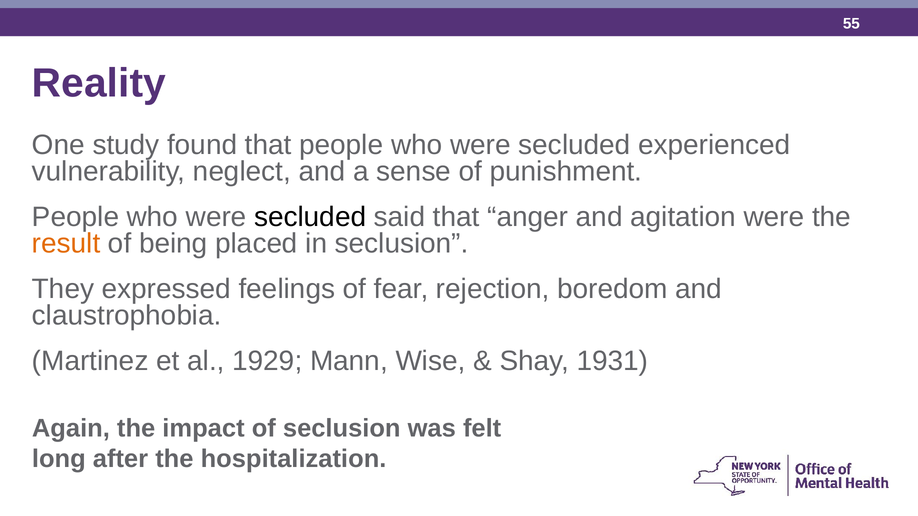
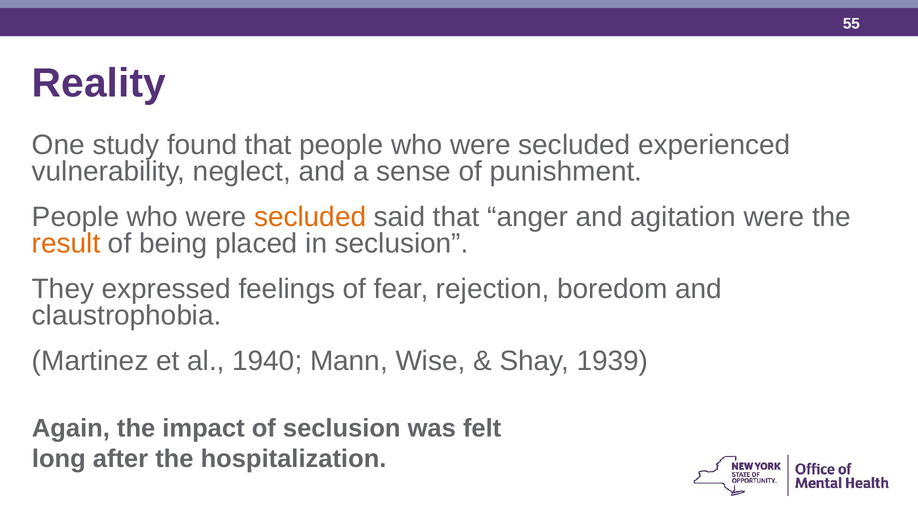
secluded at (310, 217) colour: black -> orange
1929: 1929 -> 1940
1931: 1931 -> 1939
